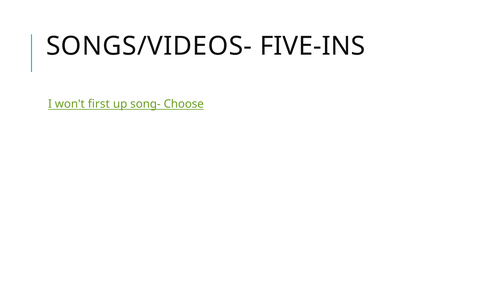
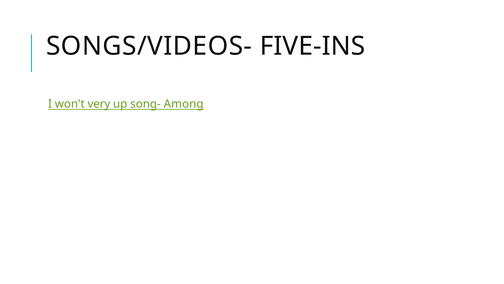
first: first -> very
Choose: Choose -> Among
